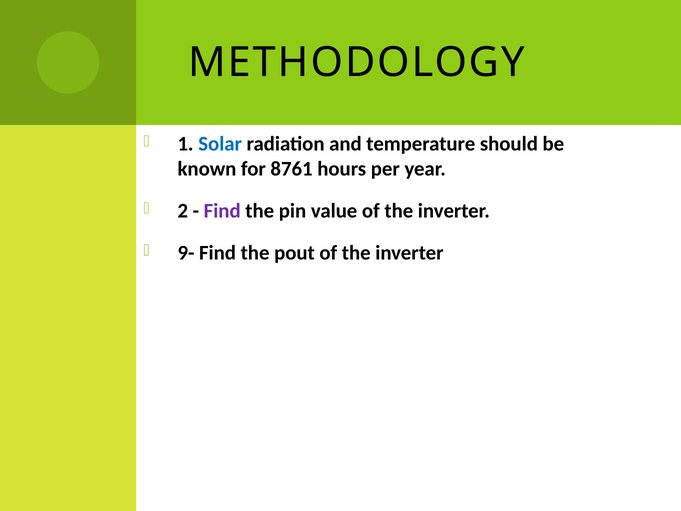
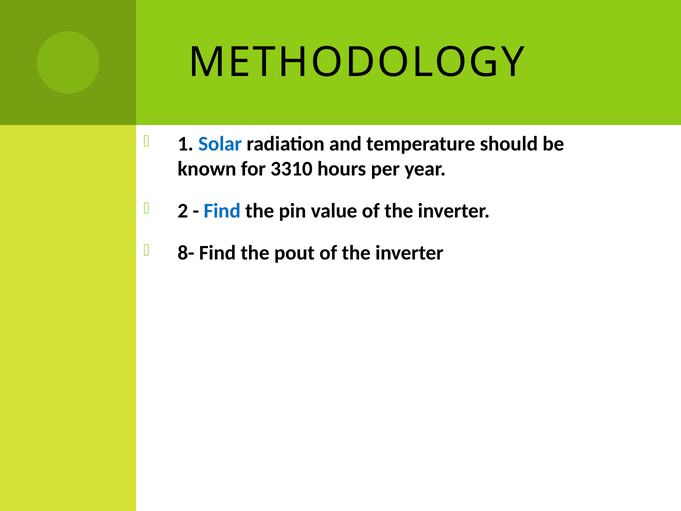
8761: 8761 -> 3310
Find at (222, 211) colour: purple -> blue
9-: 9- -> 8-
